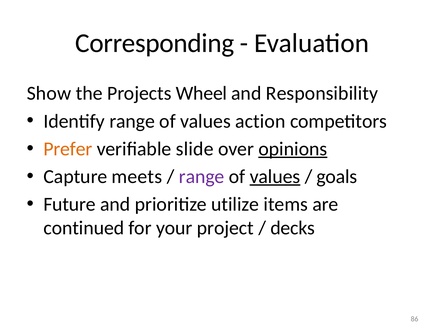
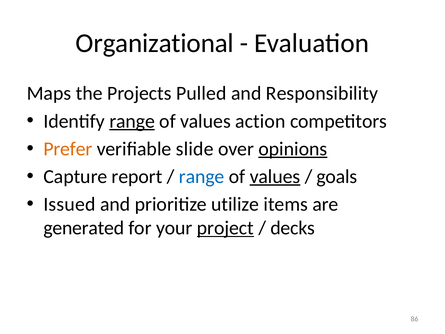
Corresponding: Corresponding -> Organizational
Show: Show -> Maps
Wheel: Wheel -> Pulled
range at (132, 121) underline: none -> present
meets: meets -> report
range at (202, 176) colour: purple -> blue
Future: Future -> Issued
continued: continued -> generated
project underline: none -> present
